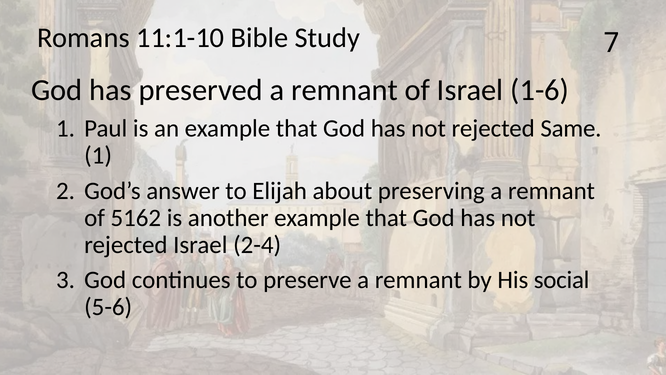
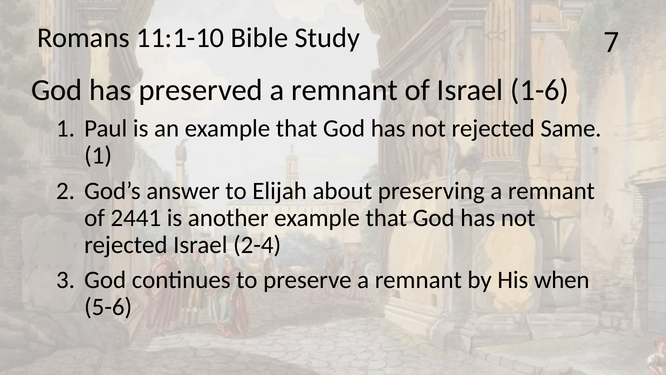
5162: 5162 -> 2441
social: social -> when
